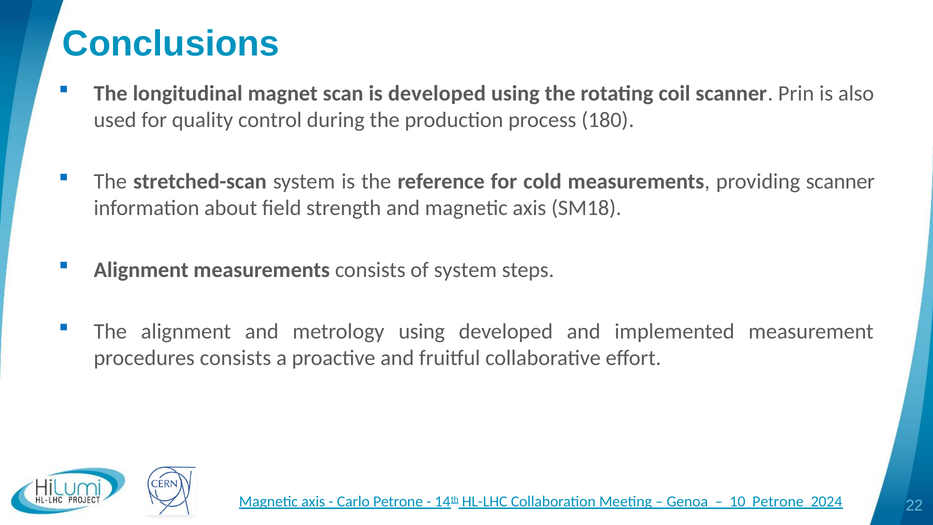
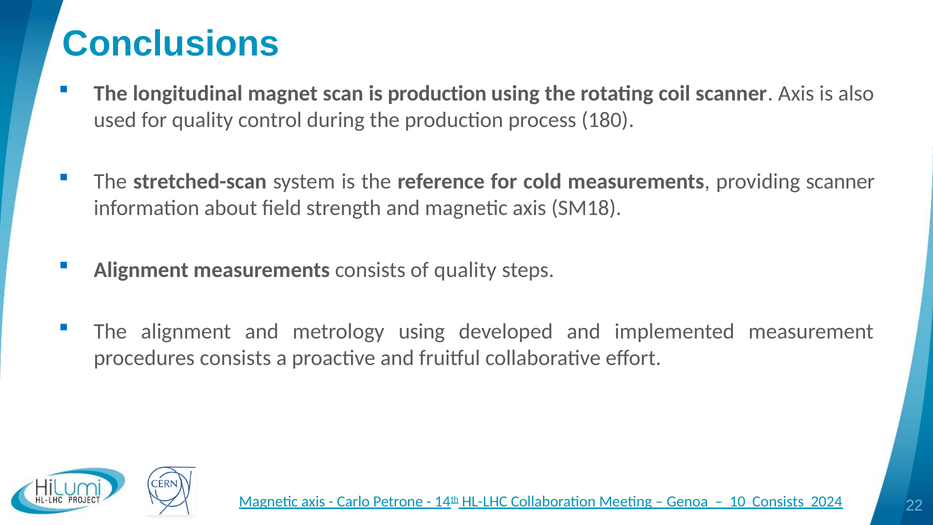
is developed: developed -> production
scanner Prin: Prin -> Axis
of system: system -> quality
10 Petrone: Petrone -> Consists
